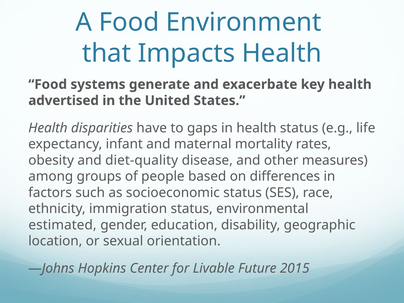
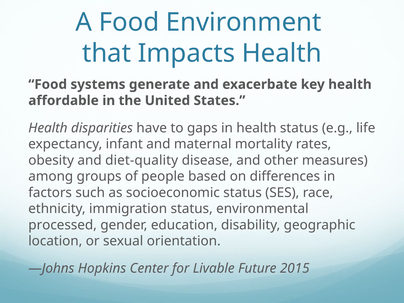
advertised: advertised -> affordable
estimated: estimated -> processed
